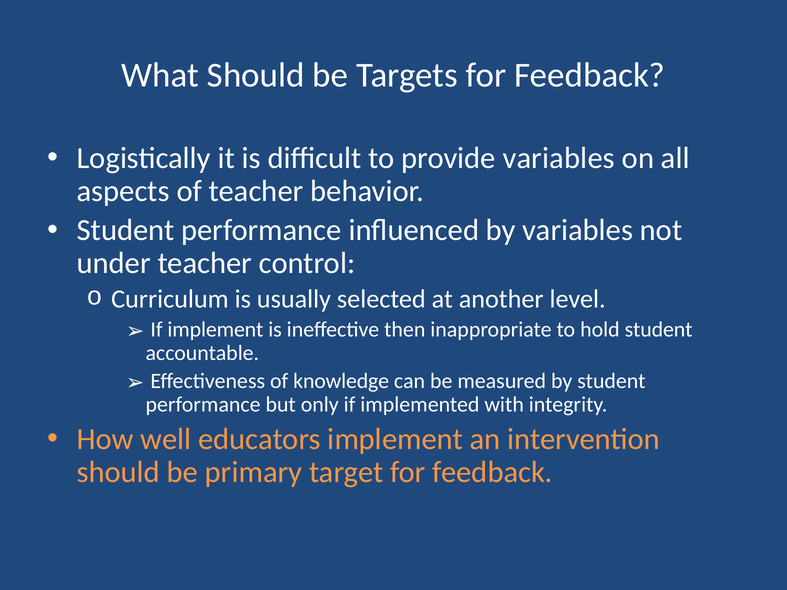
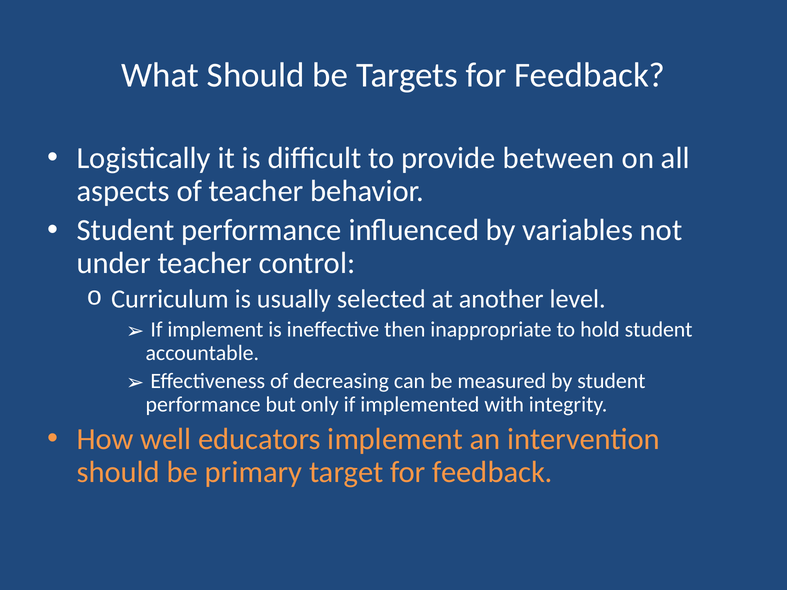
provide variables: variables -> between
knowledge: knowledge -> decreasing
